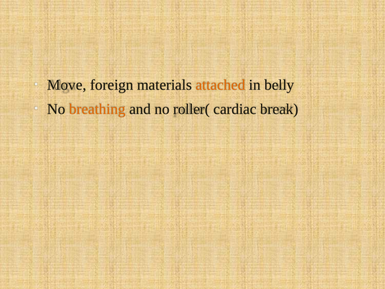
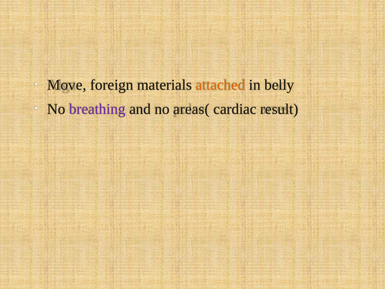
breathing colour: orange -> purple
roller(: roller( -> areas(
break: break -> result
